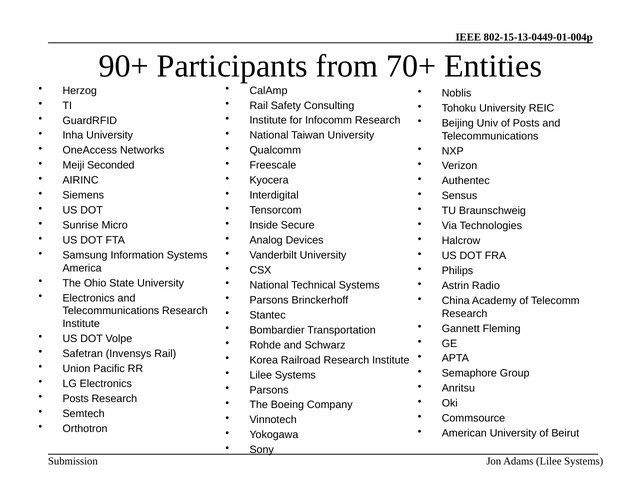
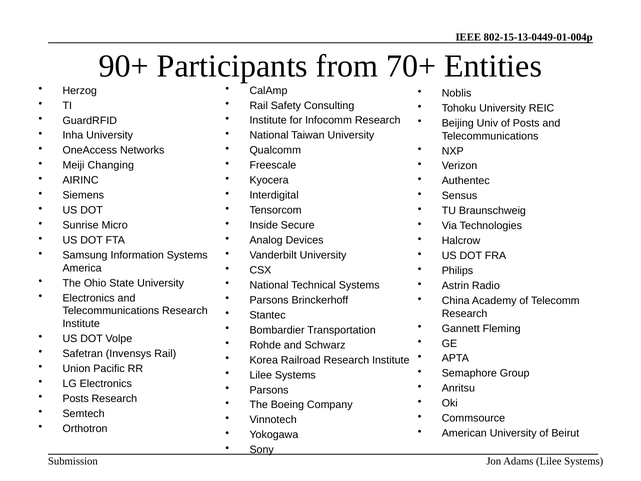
Seconded: Seconded -> Changing
